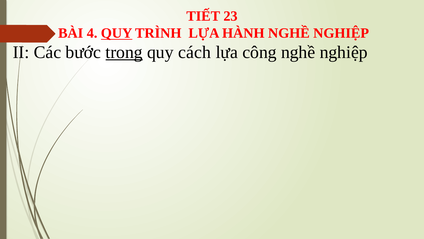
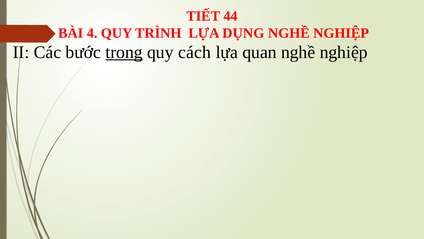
23: 23 -> 44
QUY at (117, 33) underline: present -> none
HÀNH: HÀNH -> DỤNG
công: công -> quan
